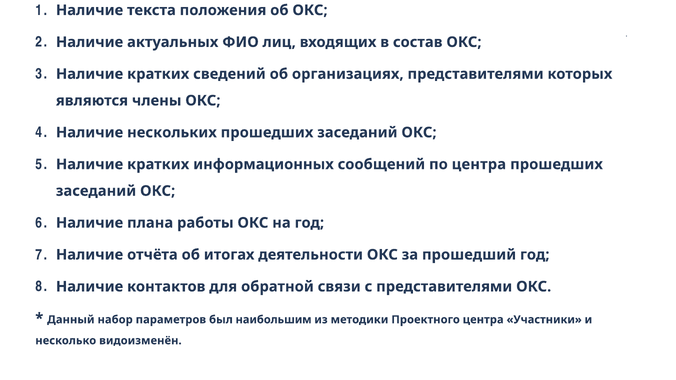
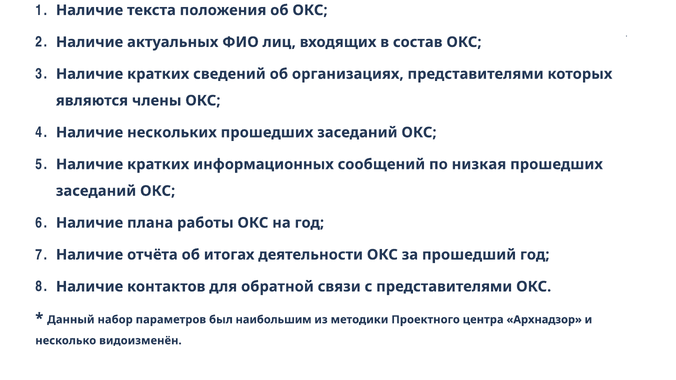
по центра: центра -> низкая
Участники: Участники -> Архнадзор
